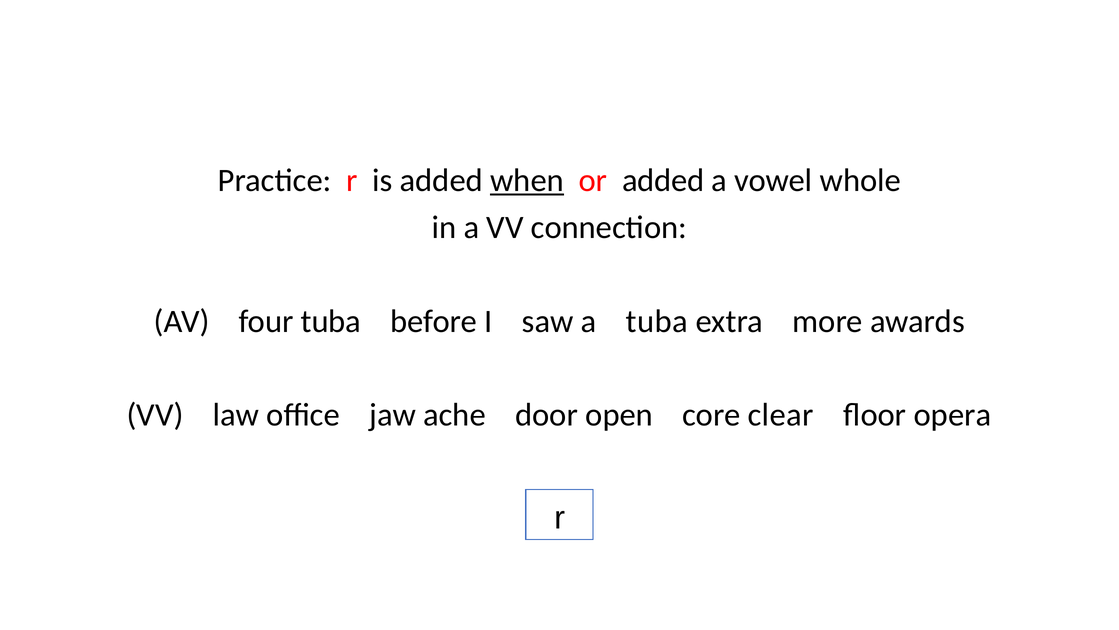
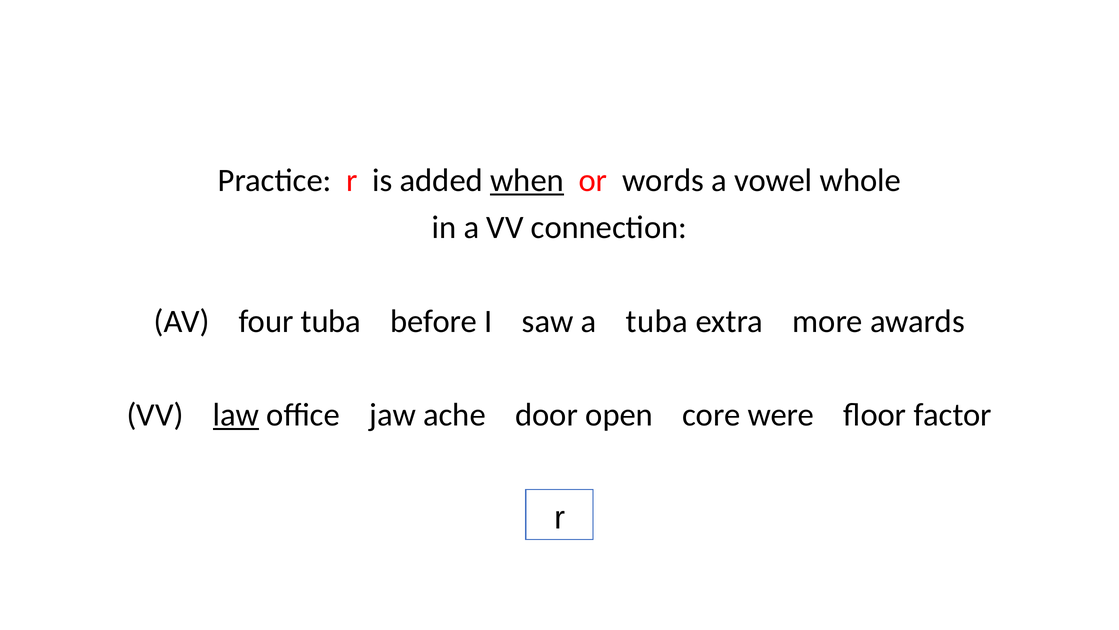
or added: added -> words
law underline: none -> present
clear: clear -> were
opera: opera -> factor
